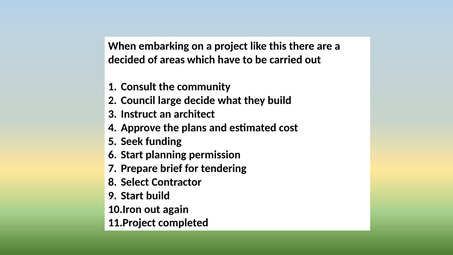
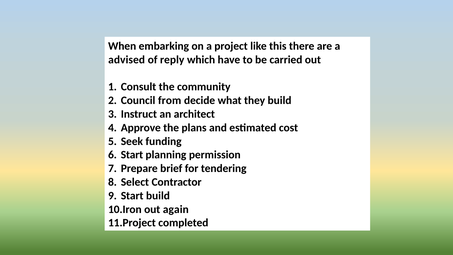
decided: decided -> advised
areas: areas -> reply
large: large -> from
